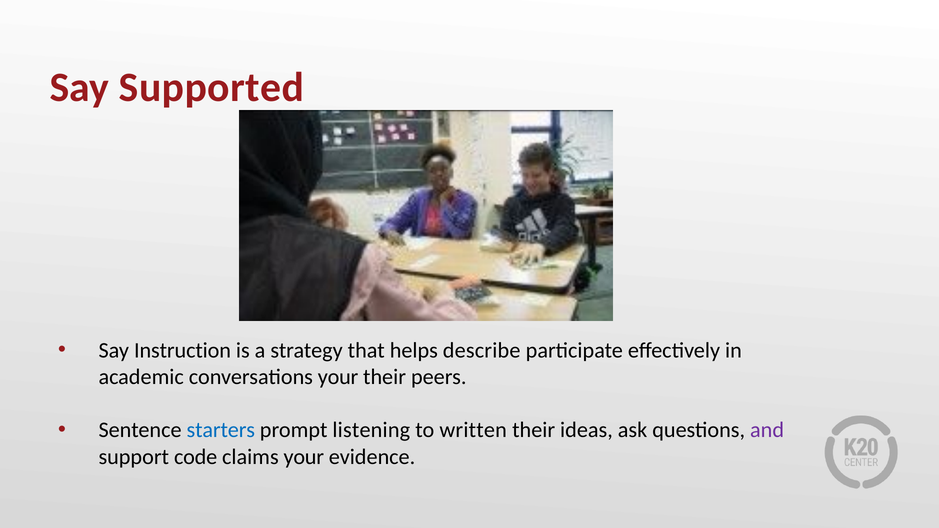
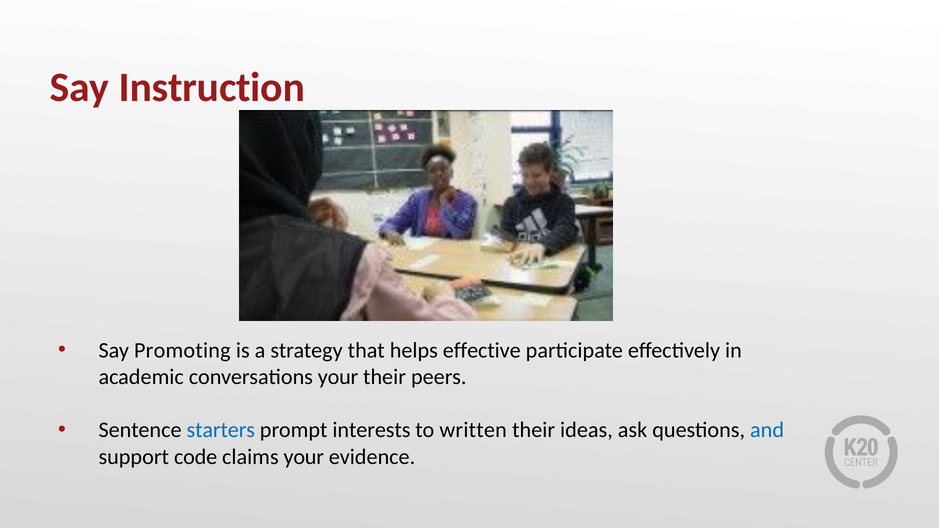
Supported: Supported -> Instruction
Instruction: Instruction -> Promoting
describe: describe -> effective
listening: listening -> interests
and colour: purple -> blue
